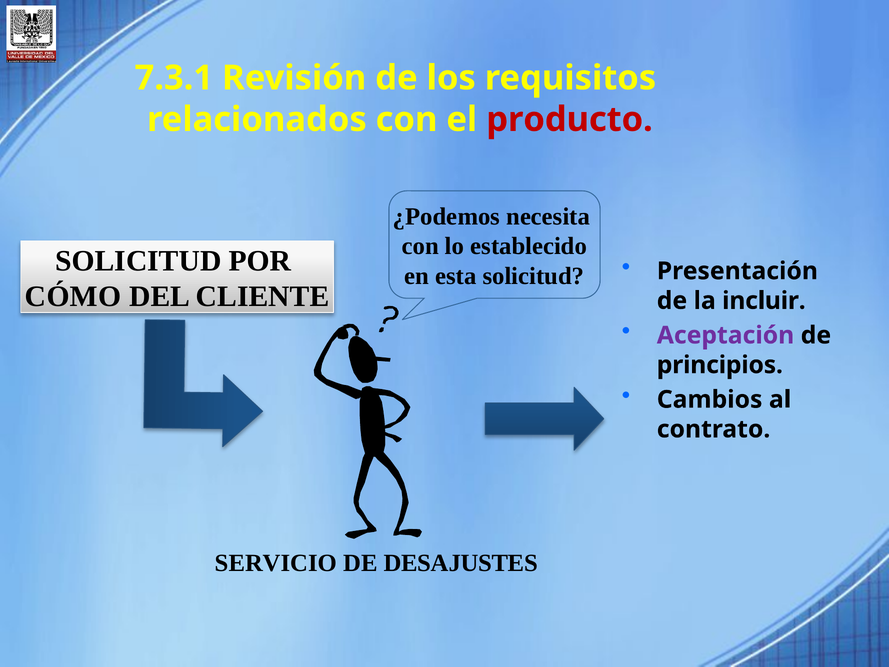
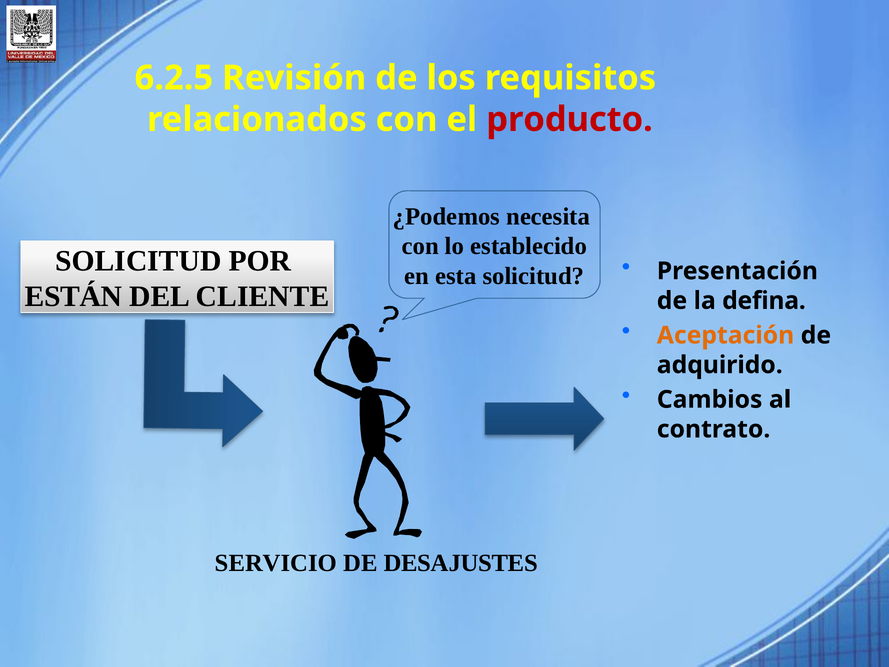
7.3.1: 7.3.1 -> 6.2.5
CÓMO: CÓMO -> ESTÁN
incluir: incluir -> defina
Aceptación colour: purple -> orange
principios: principios -> adquirido
